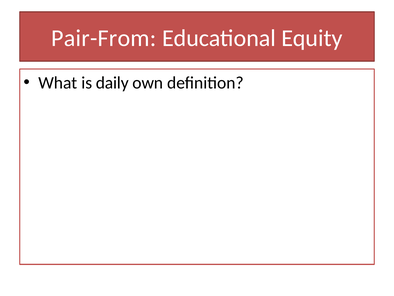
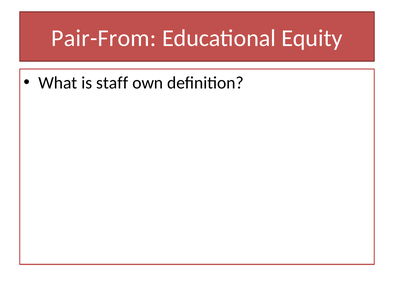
daily: daily -> staff
